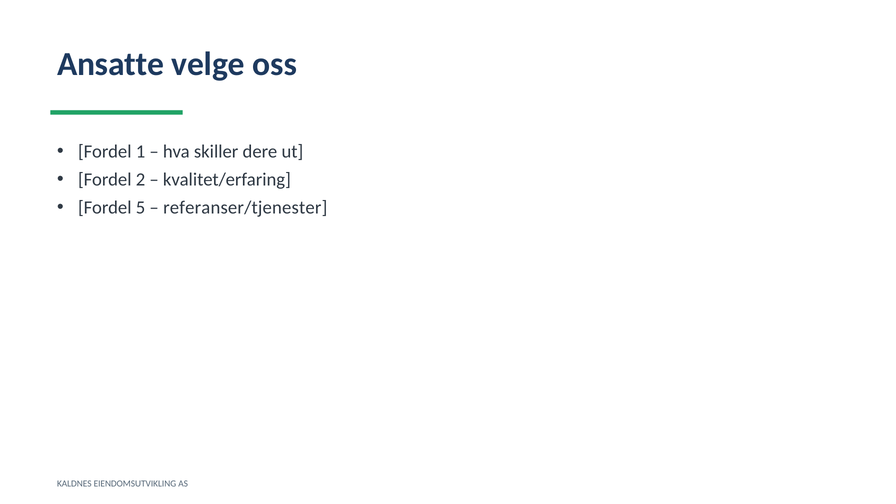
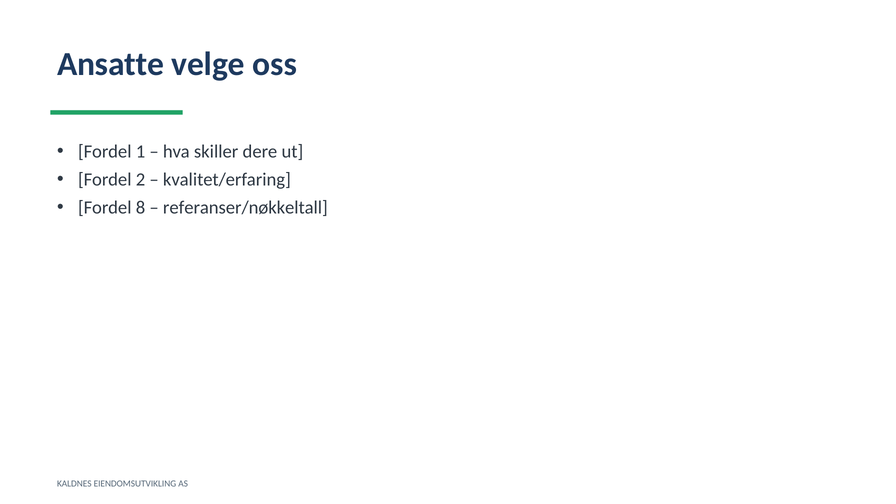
5: 5 -> 8
referanser/tjenester: referanser/tjenester -> referanser/nøkkeltall
